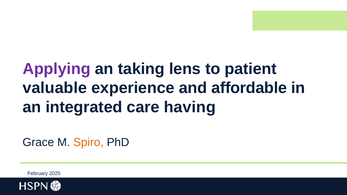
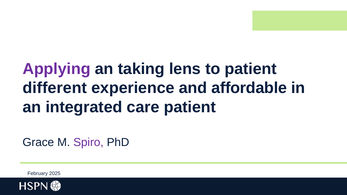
valuable: valuable -> different
care having: having -> patient
Spiro colour: orange -> purple
